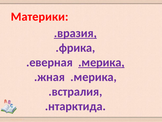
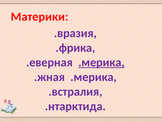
.вразия underline: present -> none
